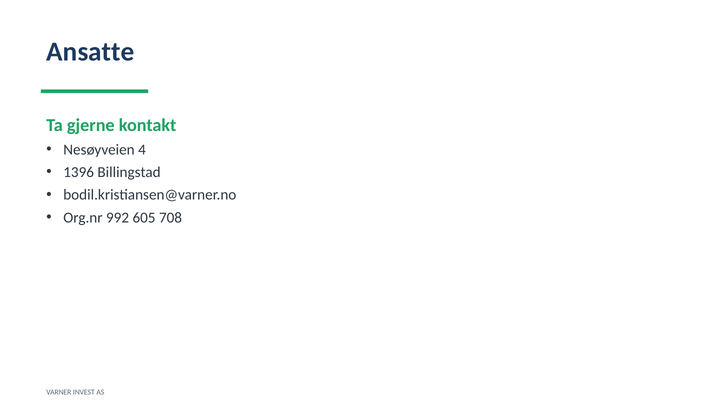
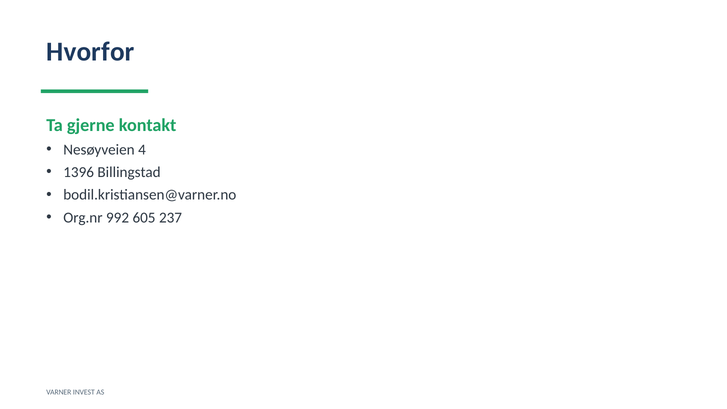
Ansatte: Ansatte -> Hvorfor
708: 708 -> 237
